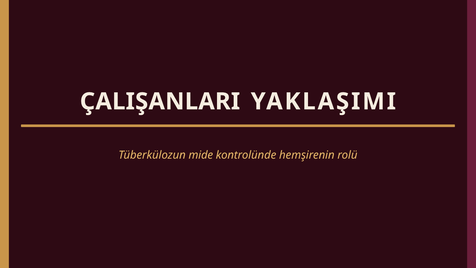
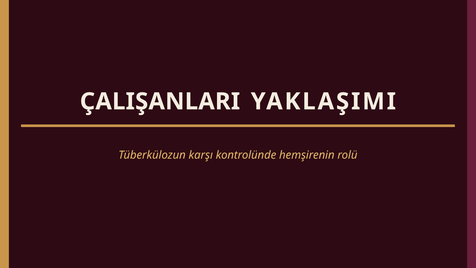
mide: mide -> karşı
